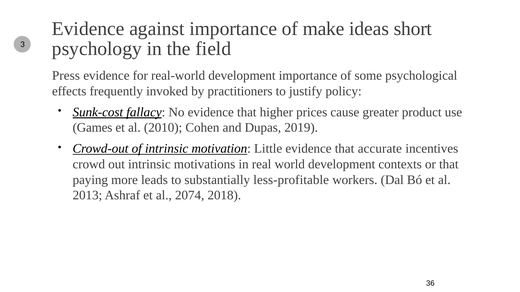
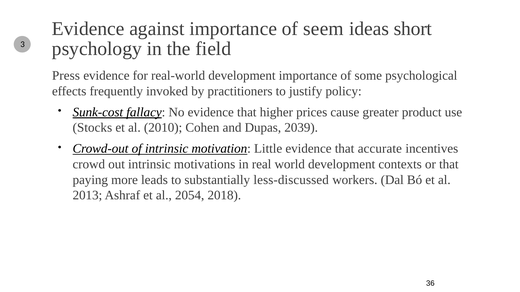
make: make -> seem
Games: Games -> Stocks
2019: 2019 -> 2039
less-profitable: less-profitable -> less-discussed
2074: 2074 -> 2054
